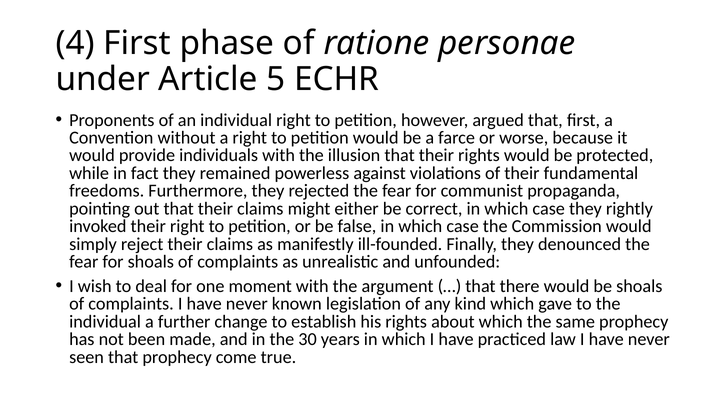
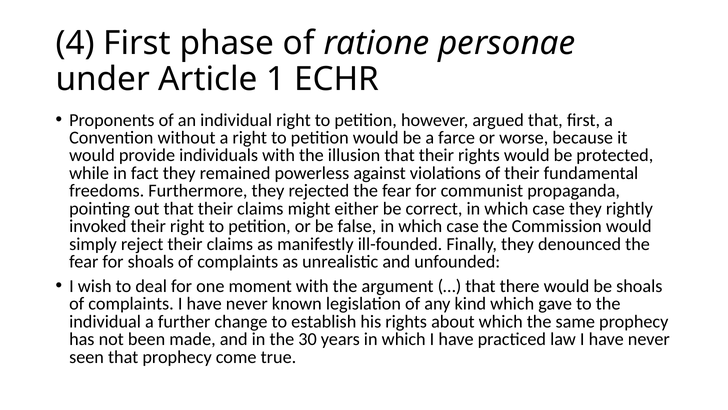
5: 5 -> 1
